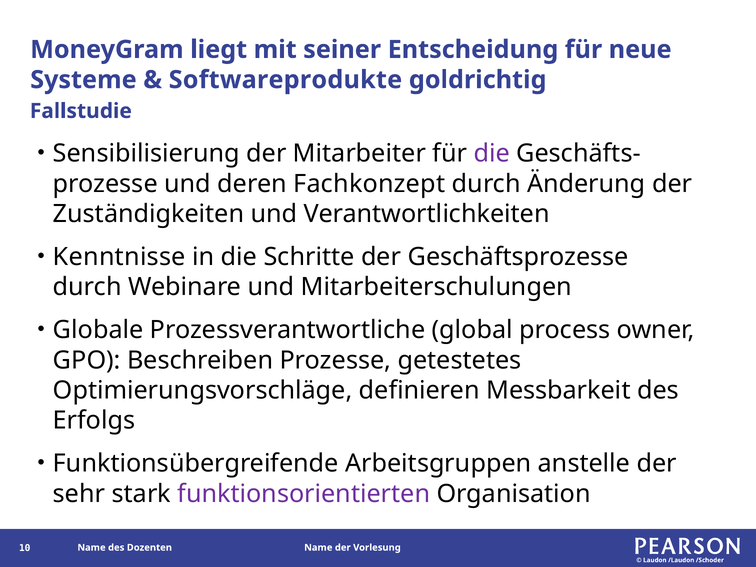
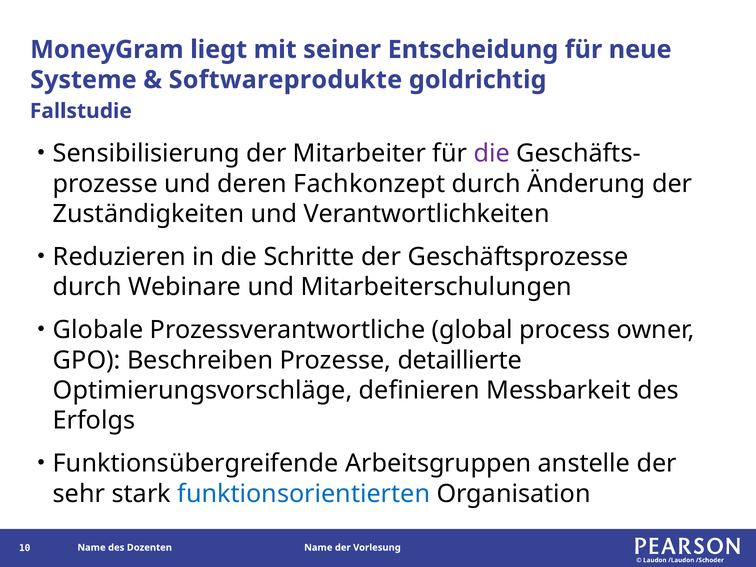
Kenntnisse: Kenntnisse -> Reduzieren
getestetes: getestetes -> detaillierte
funktionsorientierten colour: purple -> blue
